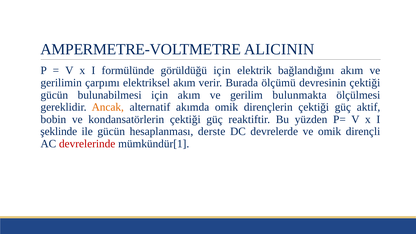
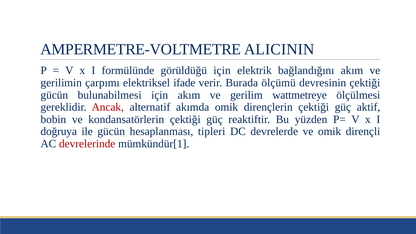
elektriksel akım: akım -> ifade
bulunmakta: bulunmakta -> wattmetreye
Ancak colour: orange -> red
şeklinde: şeklinde -> doğruya
derste: derste -> tipleri
